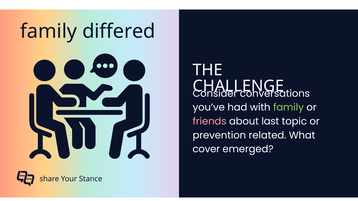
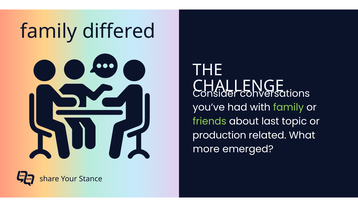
friends colour: pink -> light green
prevention: prevention -> production
cover: cover -> more
